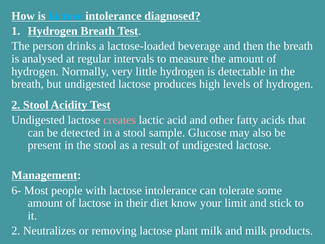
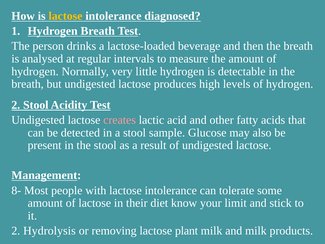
lactose at (65, 16) colour: light blue -> yellow
6-: 6- -> 8-
Neutralizes: Neutralizes -> Hydrolysis
